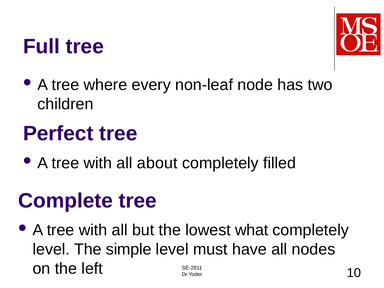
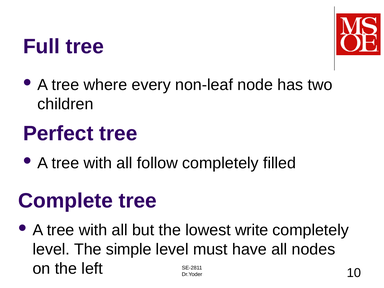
about: about -> follow
what: what -> write
